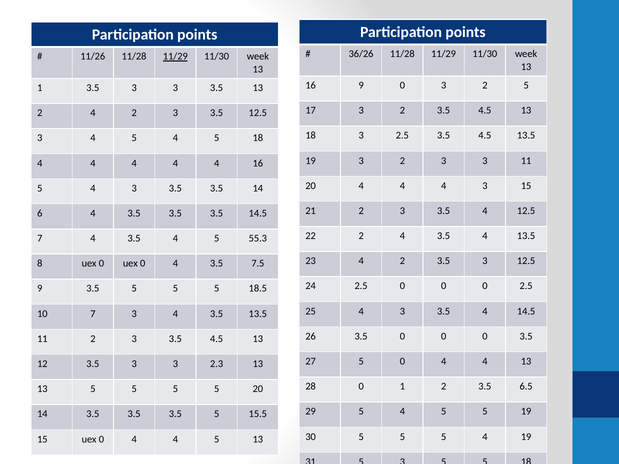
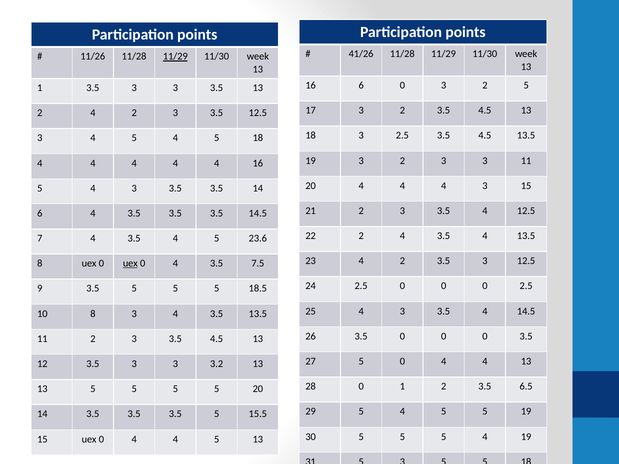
36/26: 36/26 -> 41/26
16 9: 9 -> 6
55.3: 55.3 -> 23.6
uex at (130, 264) underline: none -> present
10 7: 7 -> 8
2.3: 2.3 -> 3.2
